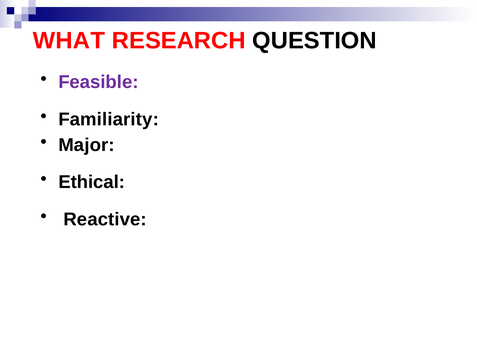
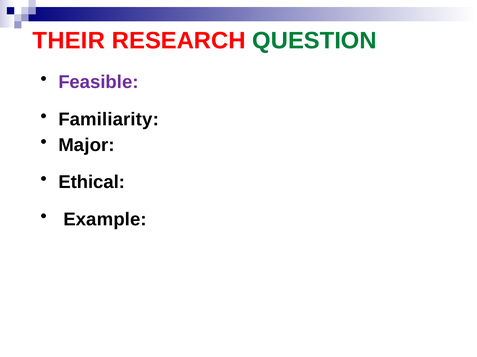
WHAT: WHAT -> THEIR
QUESTION colour: black -> green
Reactive: Reactive -> Example
